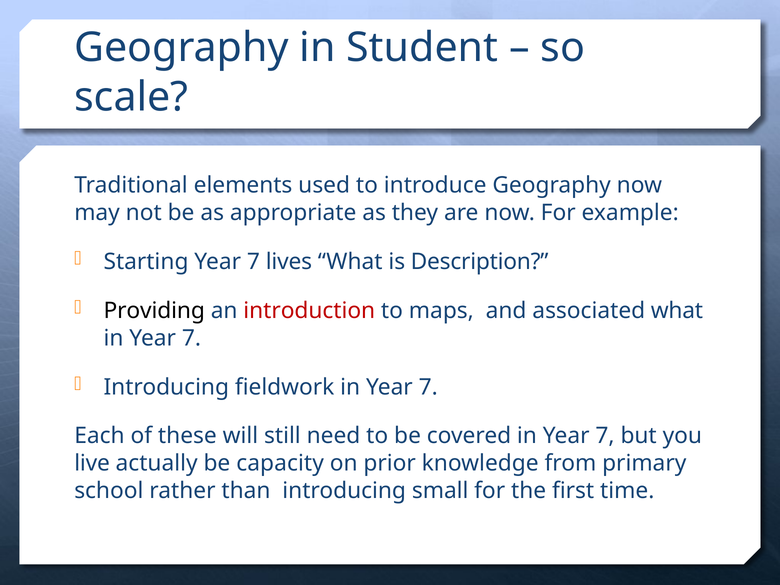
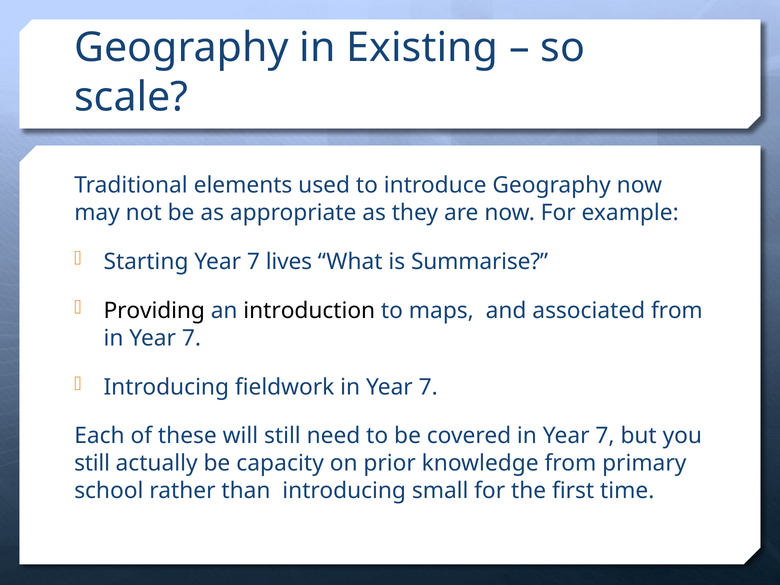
Student: Student -> Existing
Description: Description -> Summarise
introduction colour: red -> black
associated what: what -> from
live at (92, 463): live -> still
